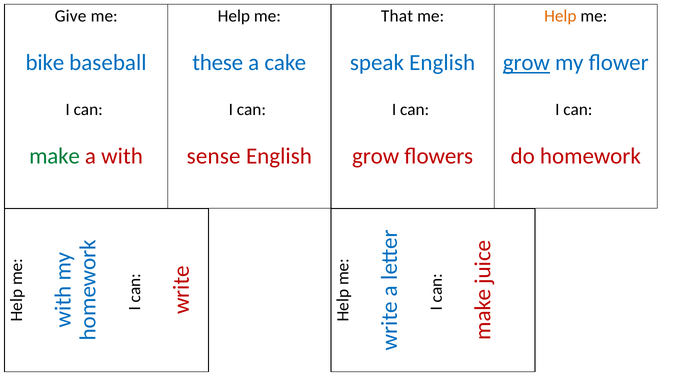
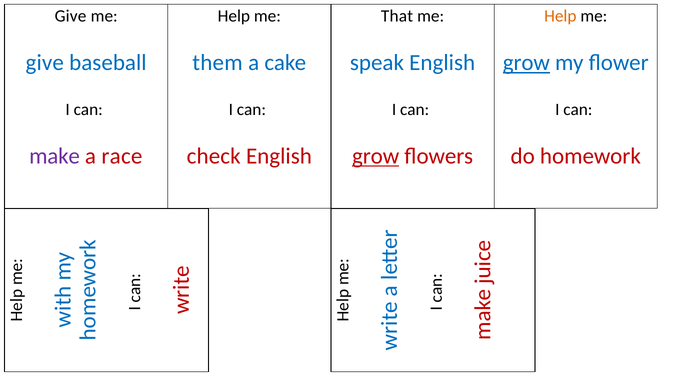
these: these -> them
bike at (45, 63): bike -> give
make colour: green -> purple
with: with -> race
sense: sense -> check
grow at (376, 156) underline: none -> present
